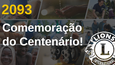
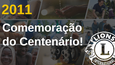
2093: 2093 -> 2011
